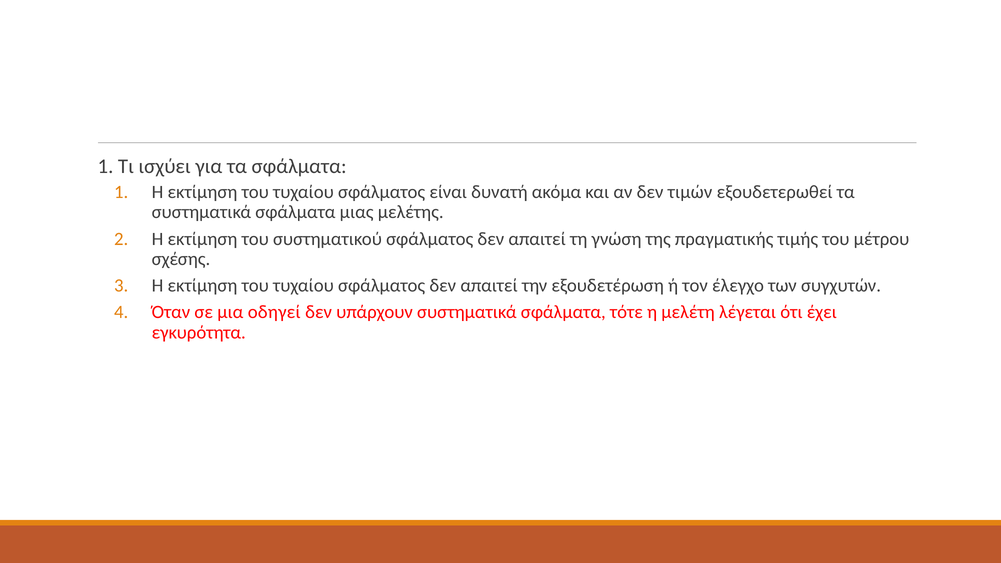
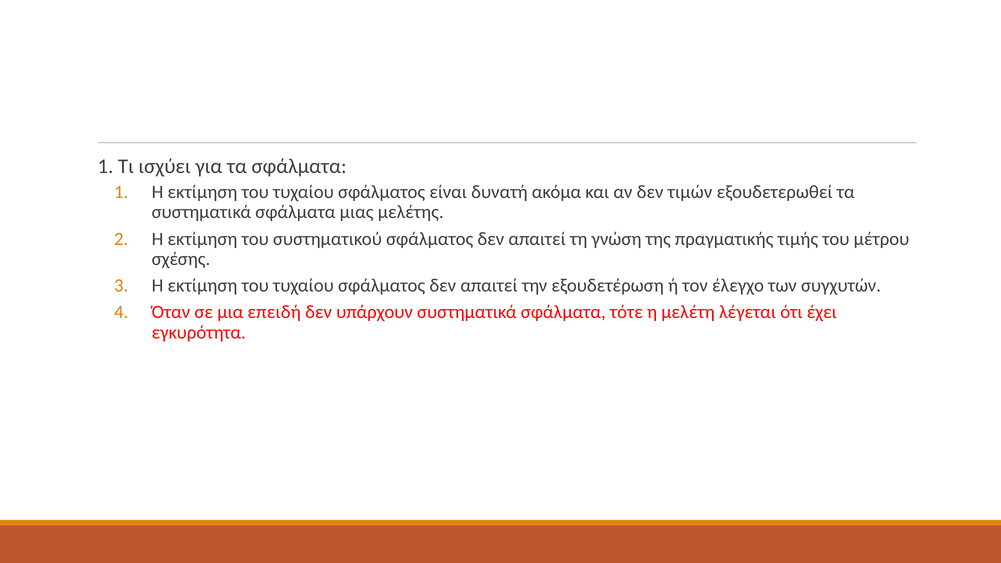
οδηγεί: οδηγεί -> επειδή
